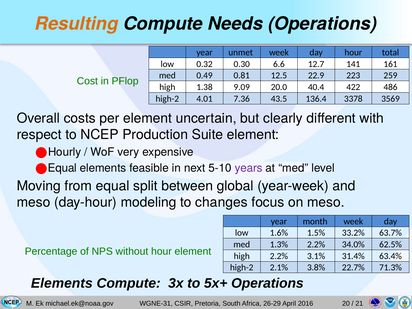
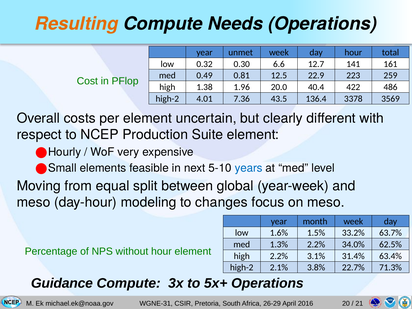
9.09: 9.09 -> 1.96
Equal at (62, 168): Equal -> Small
years colour: purple -> blue
Elements at (62, 283): Elements -> Guidance
